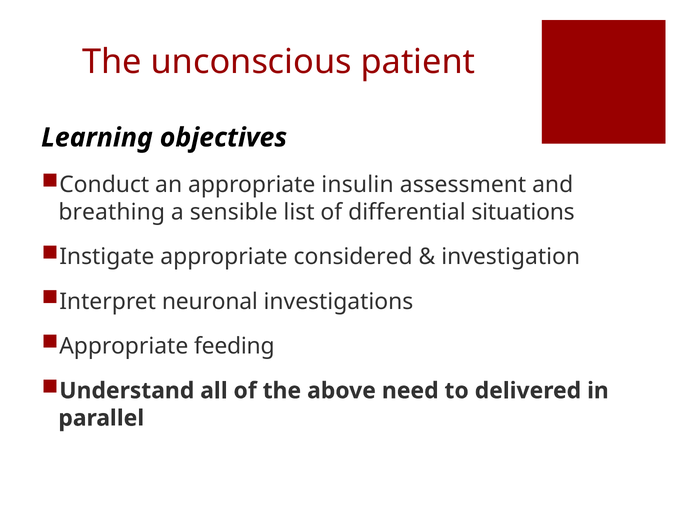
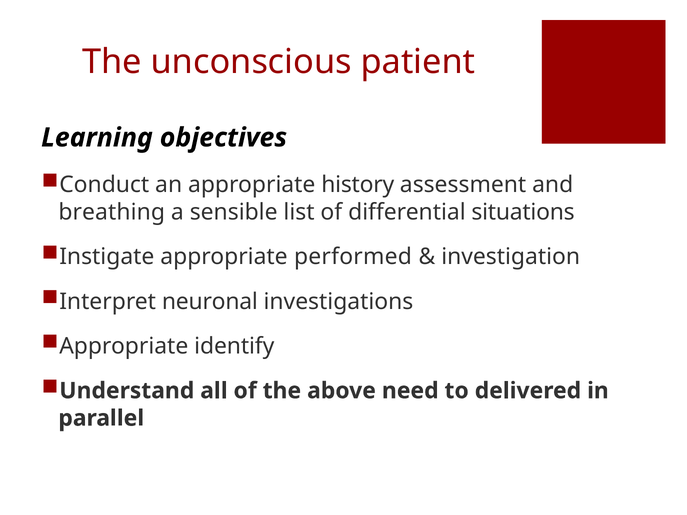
insulin: insulin -> history
considered: considered -> performed
feeding: feeding -> identify
